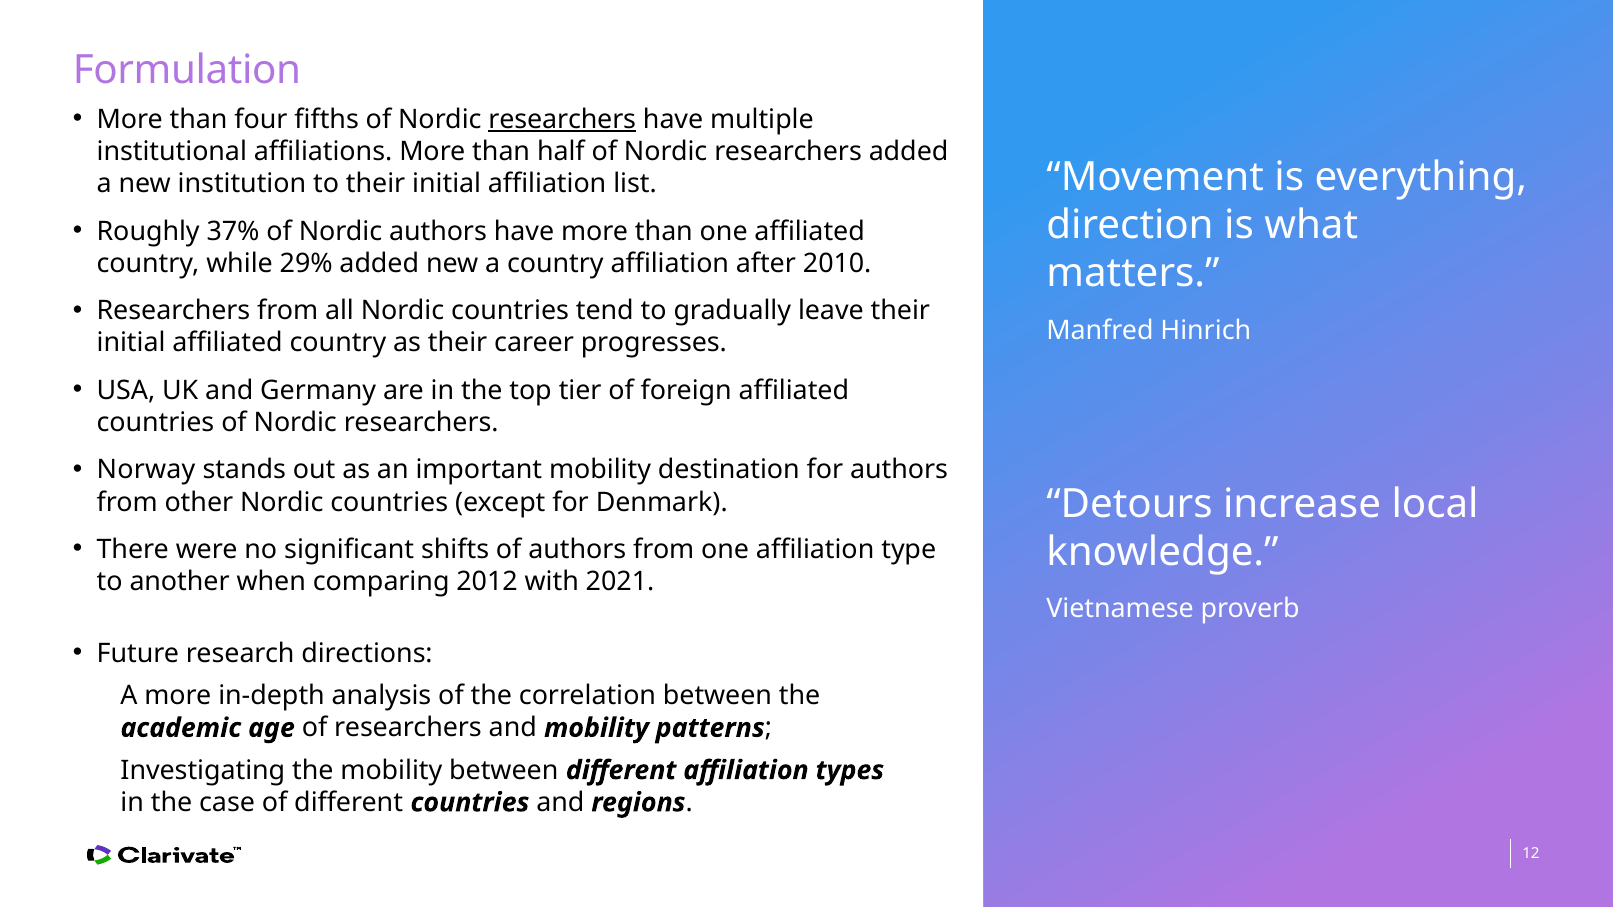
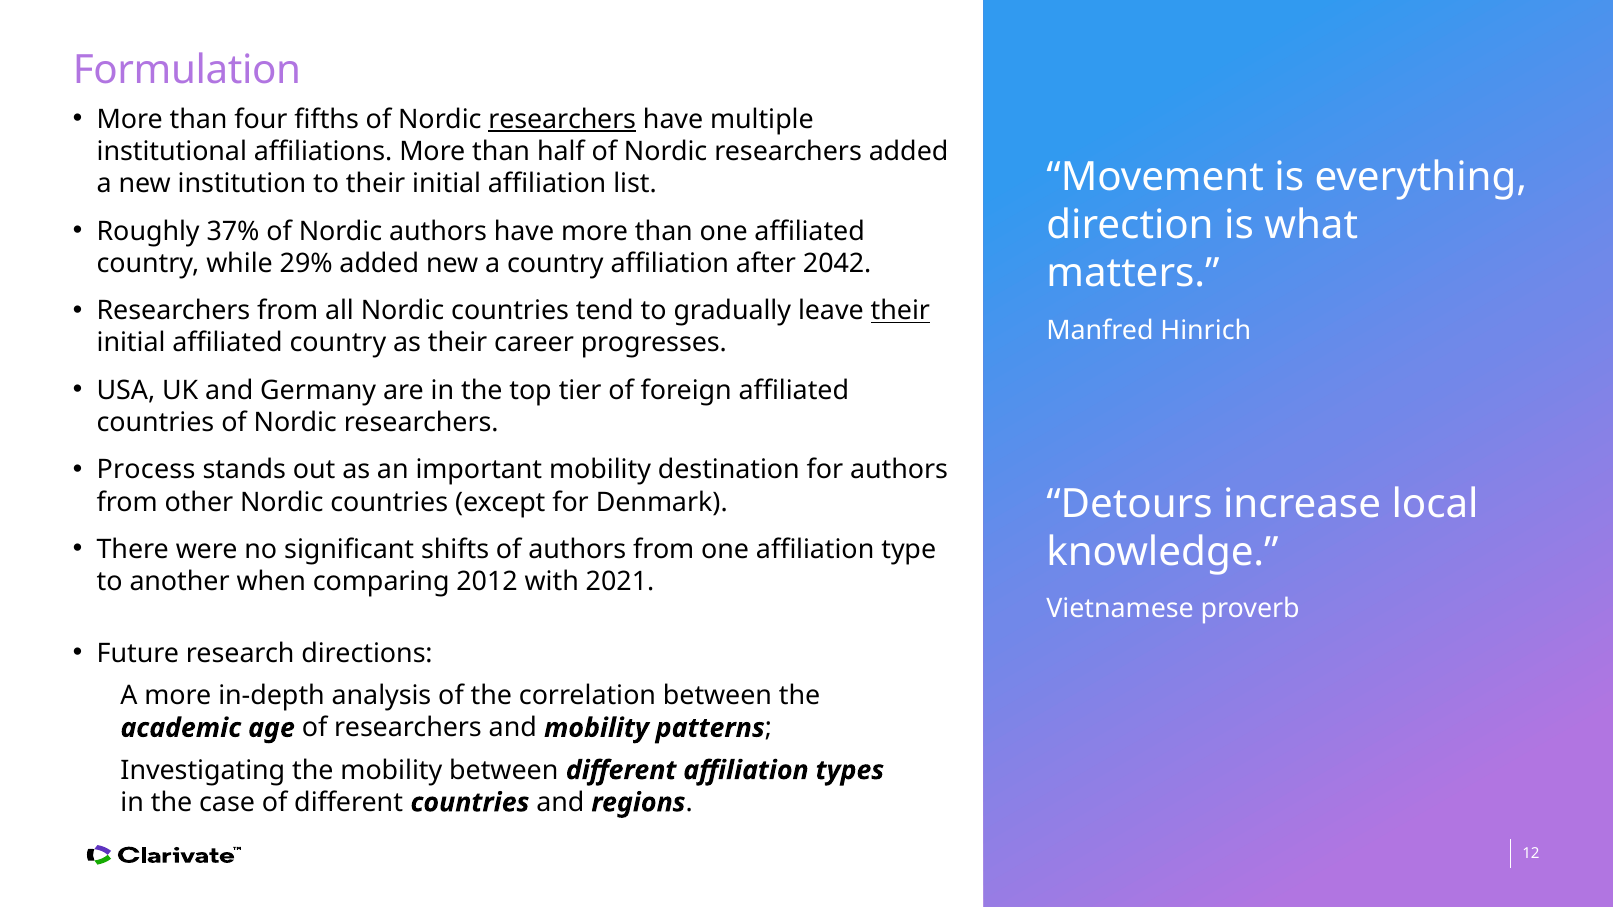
2010: 2010 -> 2042
their at (900, 311) underline: none -> present
Norway: Norway -> Process
